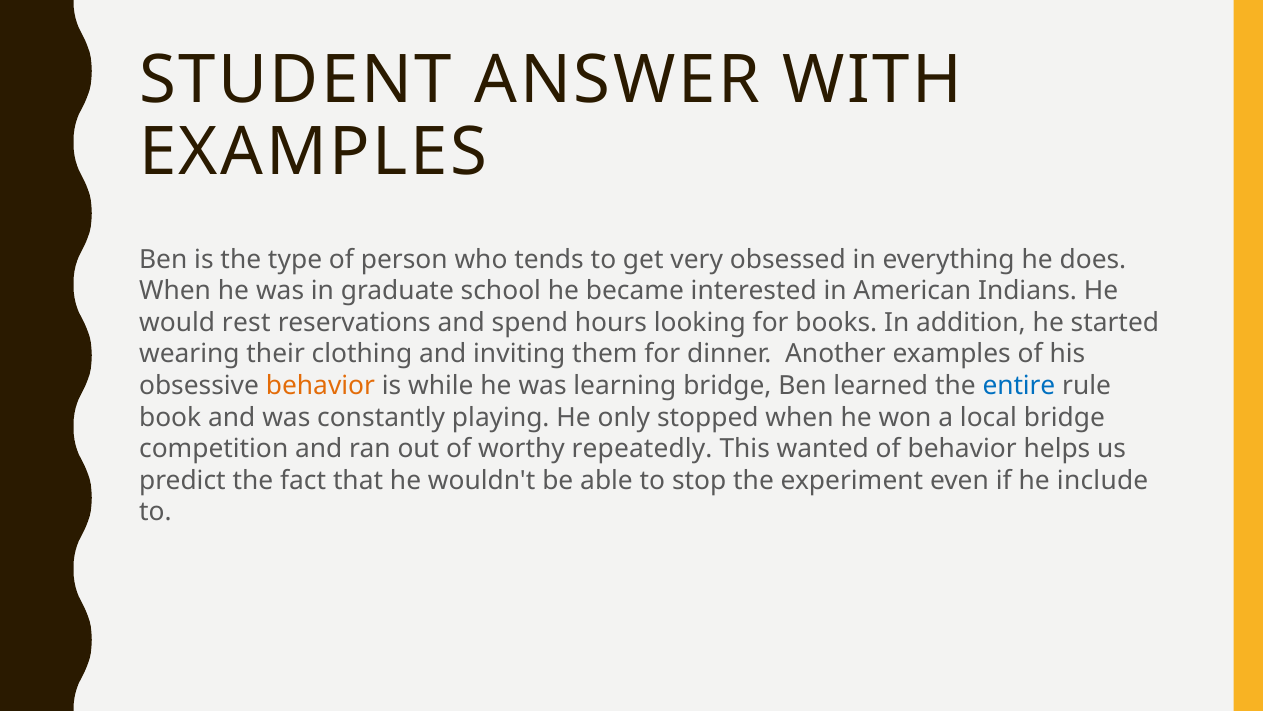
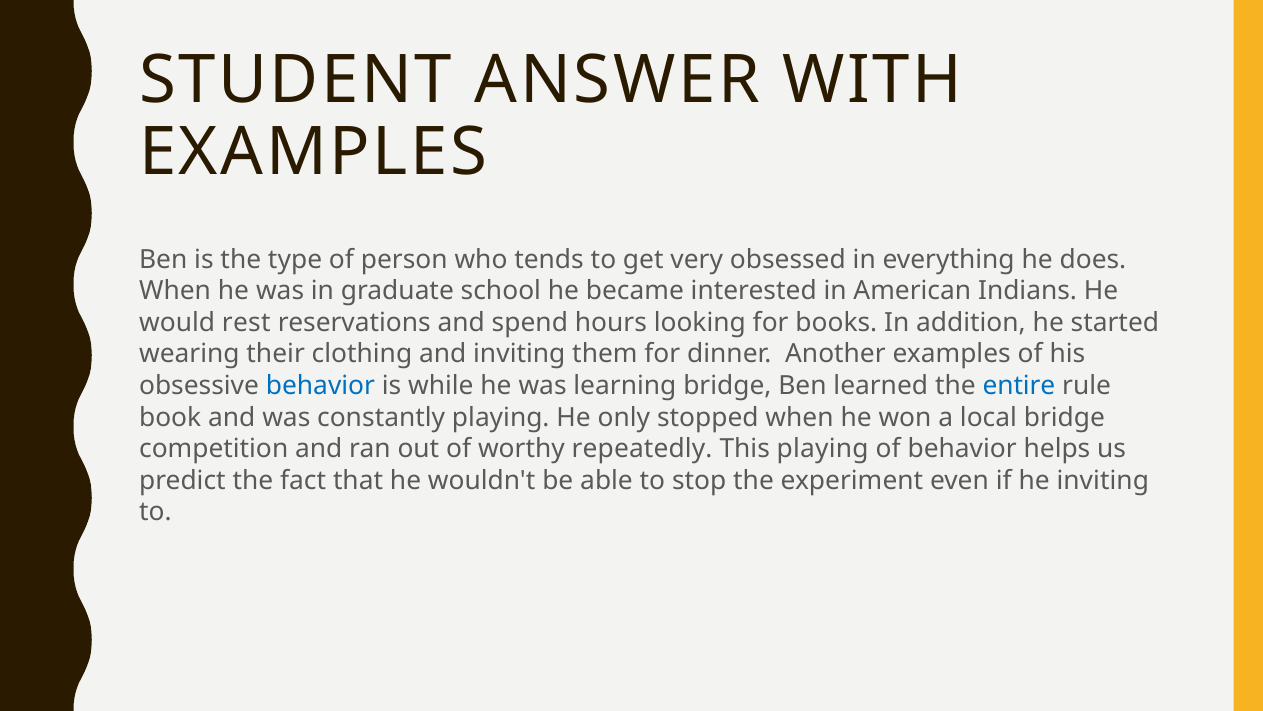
behavior at (320, 386) colour: orange -> blue
This wanted: wanted -> playing
he include: include -> inviting
